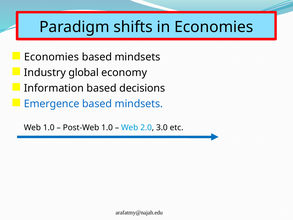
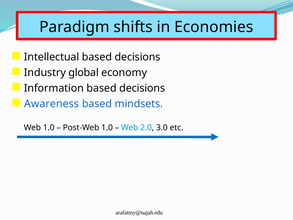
Economies at (52, 57): Economies -> Intellectual
mindsets at (138, 57): mindsets -> decisions
Emergence: Emergence -> Awareness
